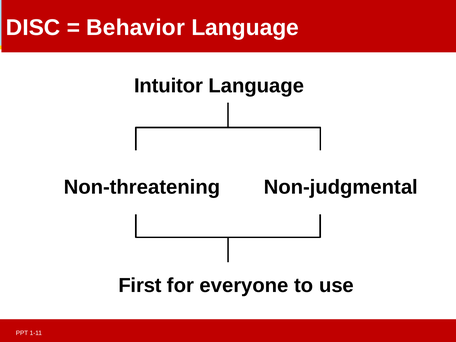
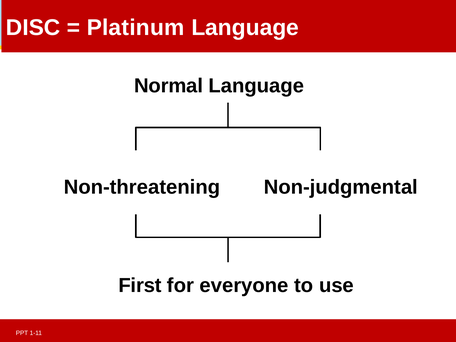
Behavior: Behavior -> Platinum
Intuitor: Intuitor -> Normal
